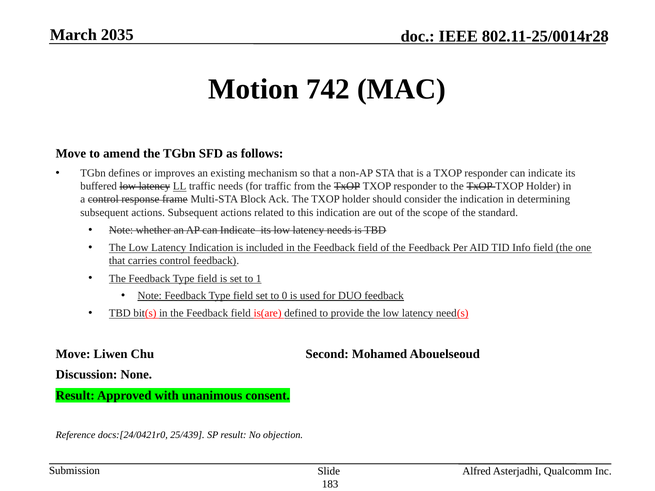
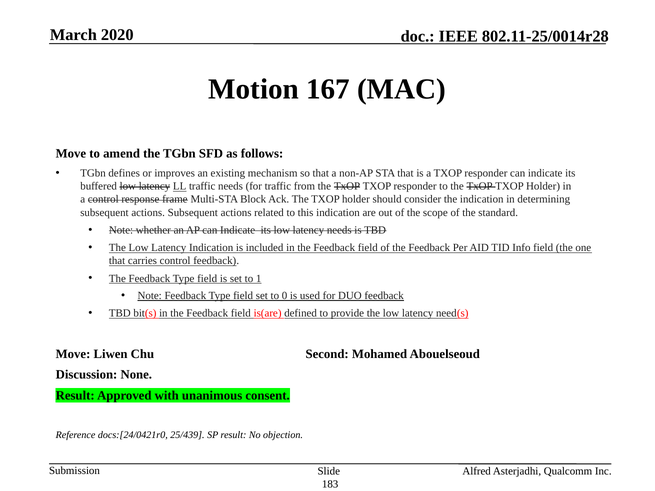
2035: 2035 -> 2020
742: 742 -> 167
